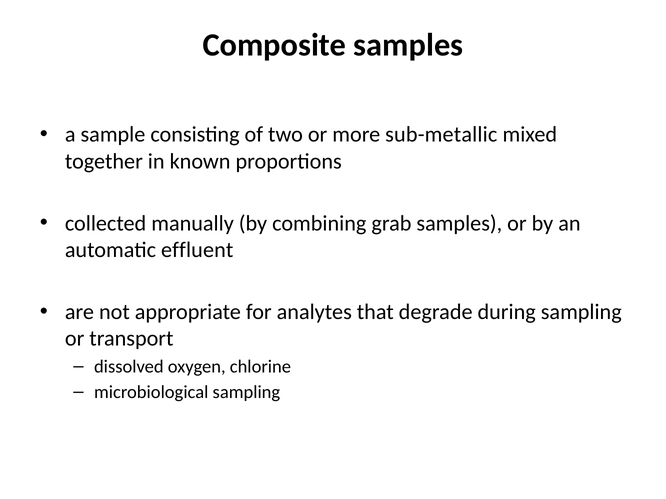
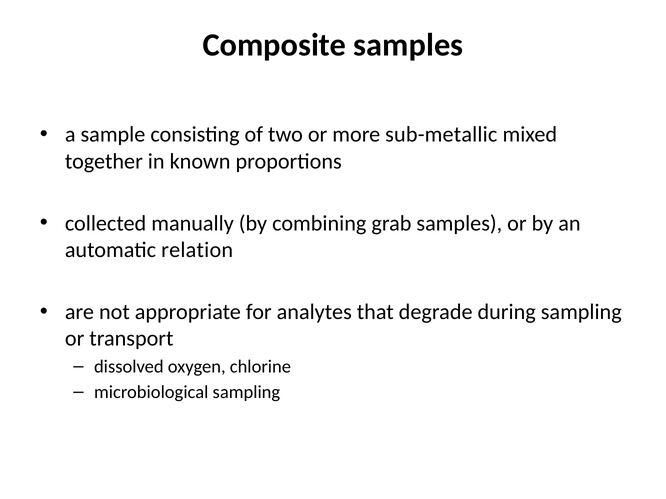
effluent: effluent -> relation
